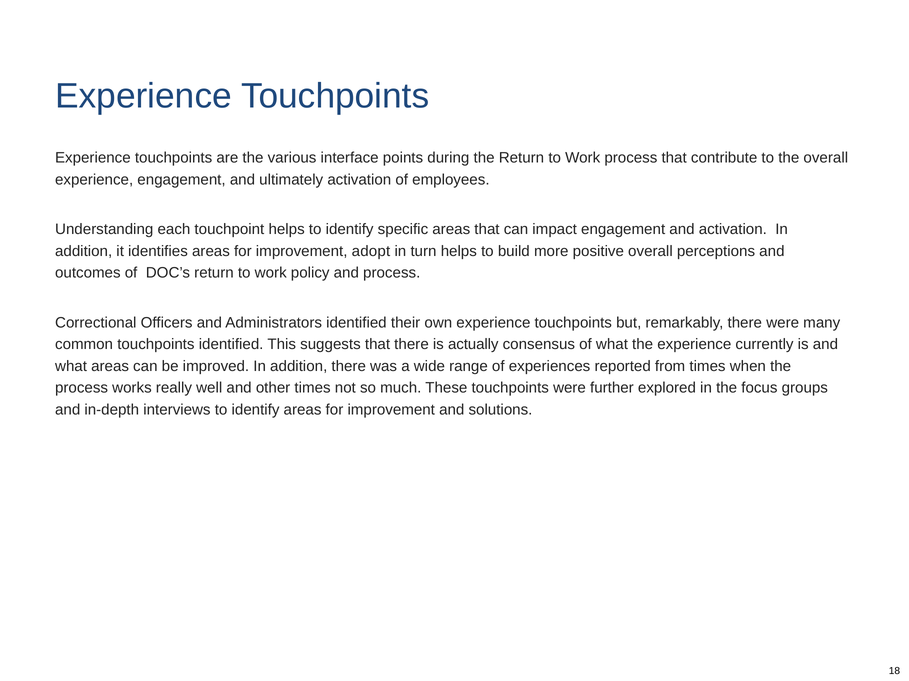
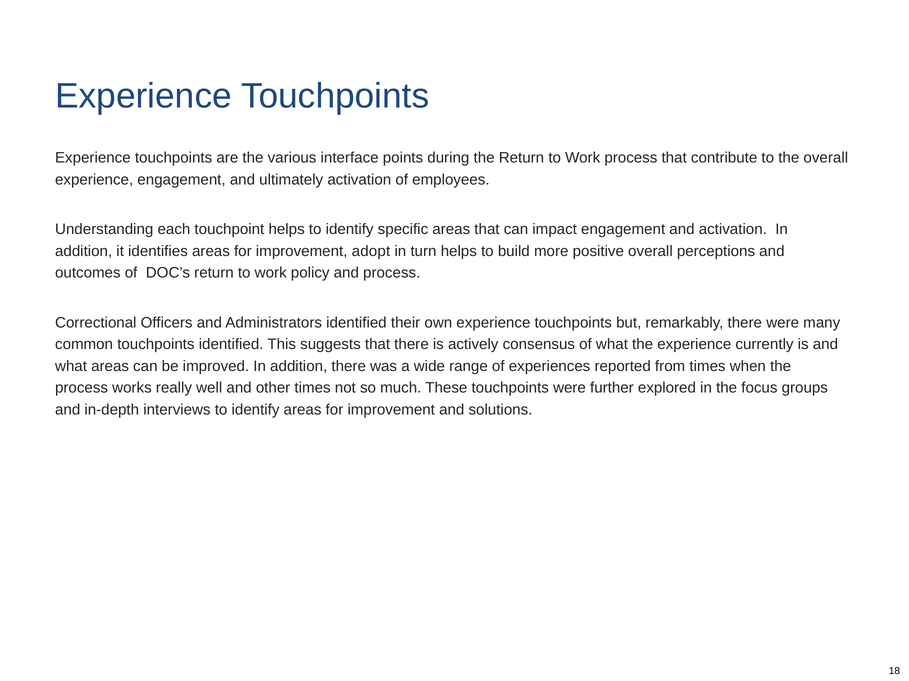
actually: actually -> actively
